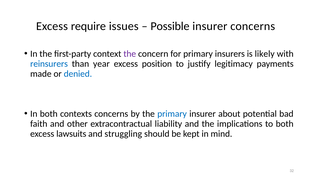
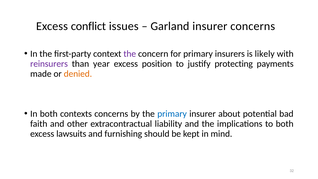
require: require -> conflict
Possible: Possible -> Garland
reinsurers colour: blue -> purple
legitimacy: legitimacy -> protecting
denied colour: blue -> orange
struggling: struggling -> furnishing
